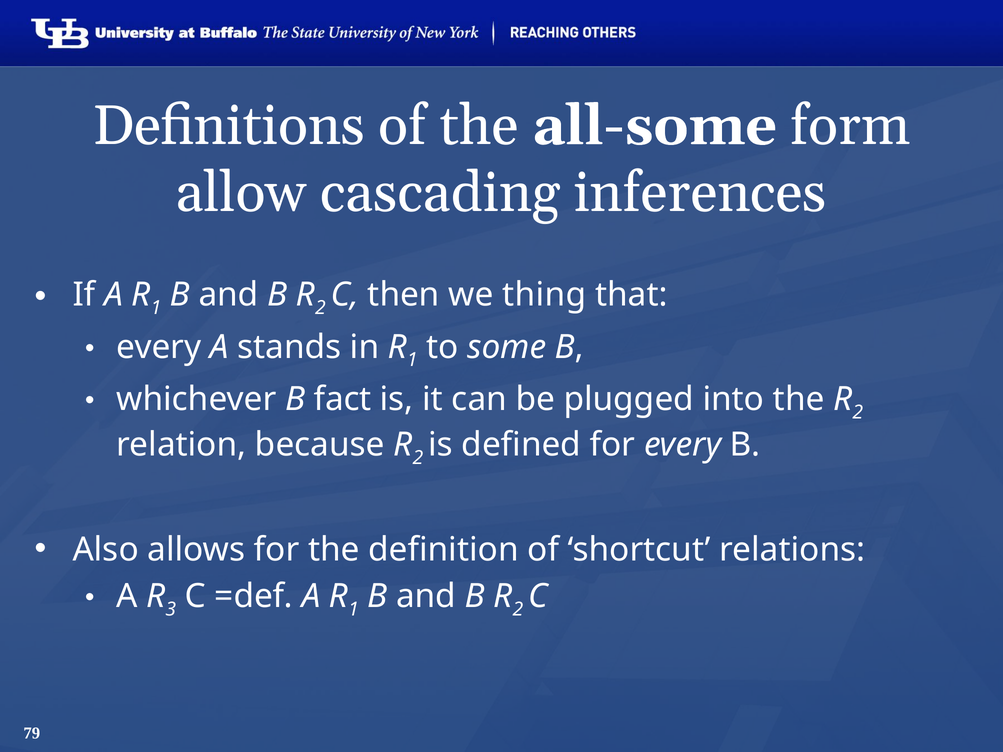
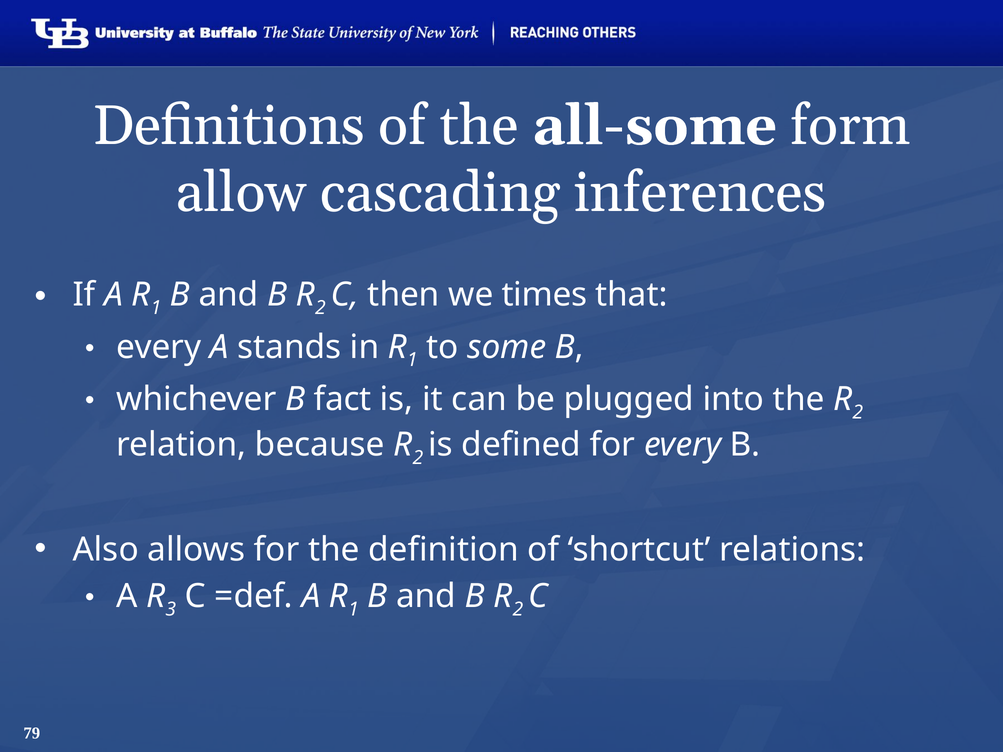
thing: thing -> times
